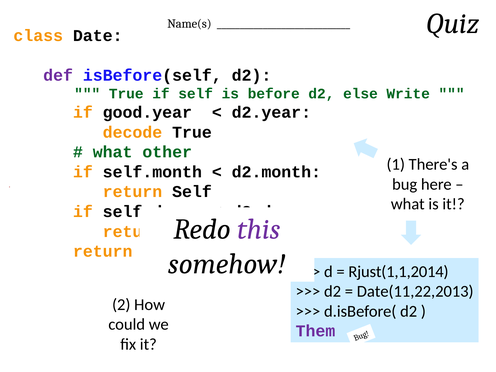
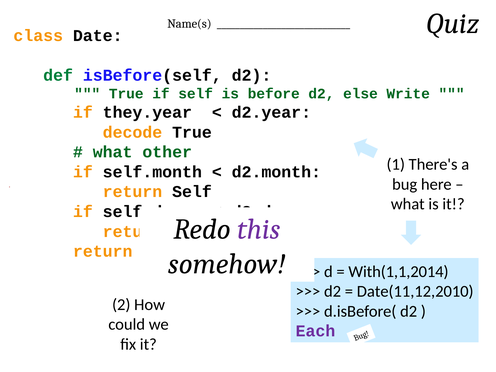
def colour: purple -> green
good.year: good.year -> they.year
Rjust(1,1,2014: Rjust(1,1,2014 -> With(1,1,2014
Date(11,22,2013: Date(11,22,2013 -> Date(11,12,2010
Them: Them -> Each
